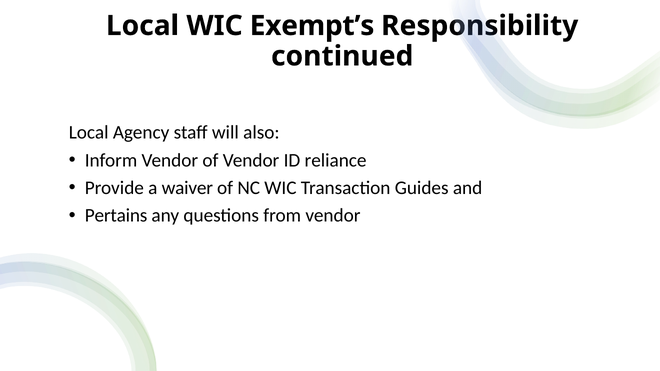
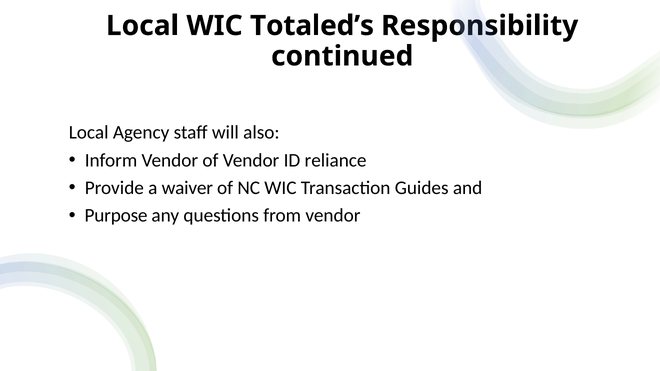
Exempt’s: Exempt’s -> Totaled’s
Pertains: Pertains -> Purpose
